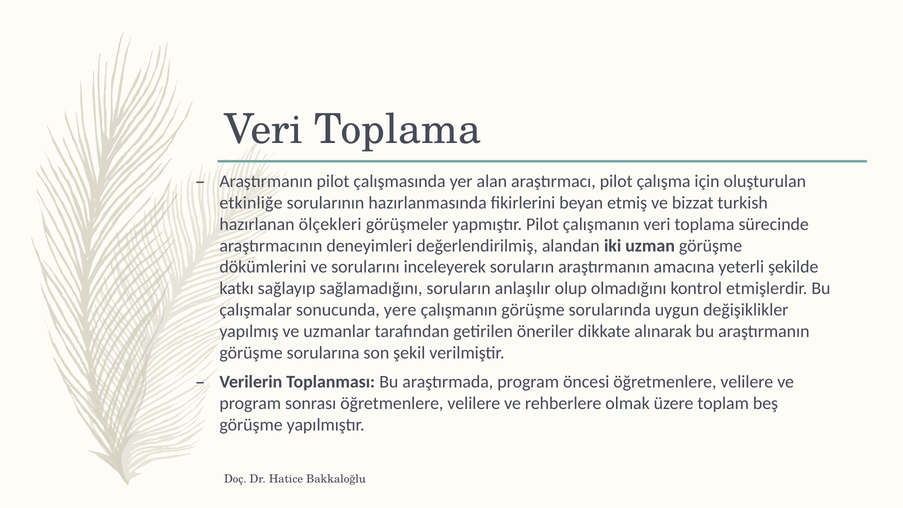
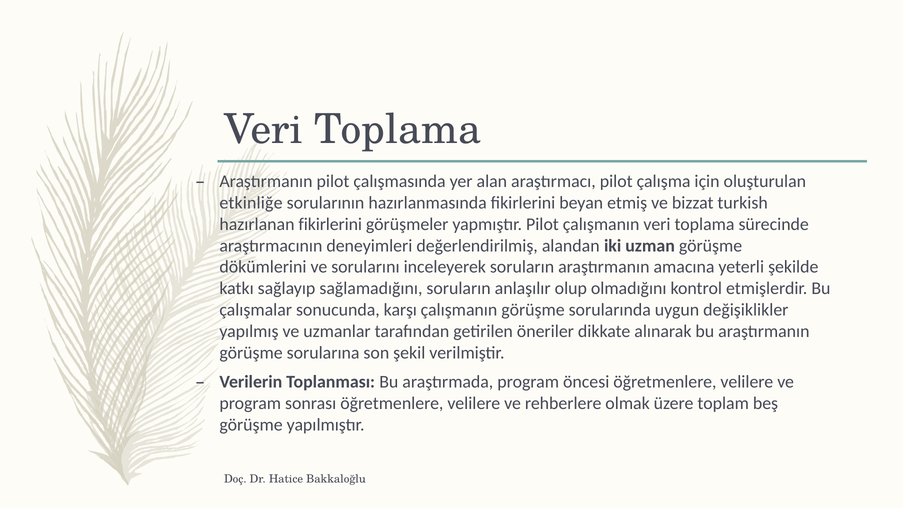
hazırlanan ölçekleri: ölçekleri -> fikirlerini
yere: yere -> karşı
